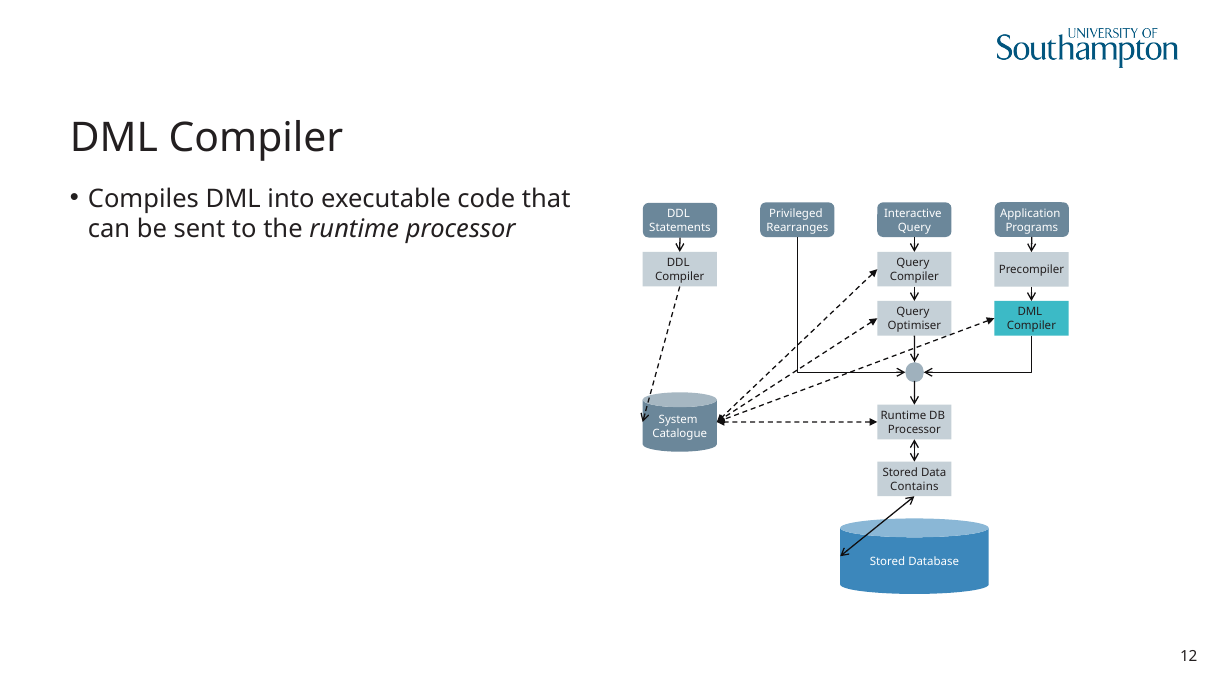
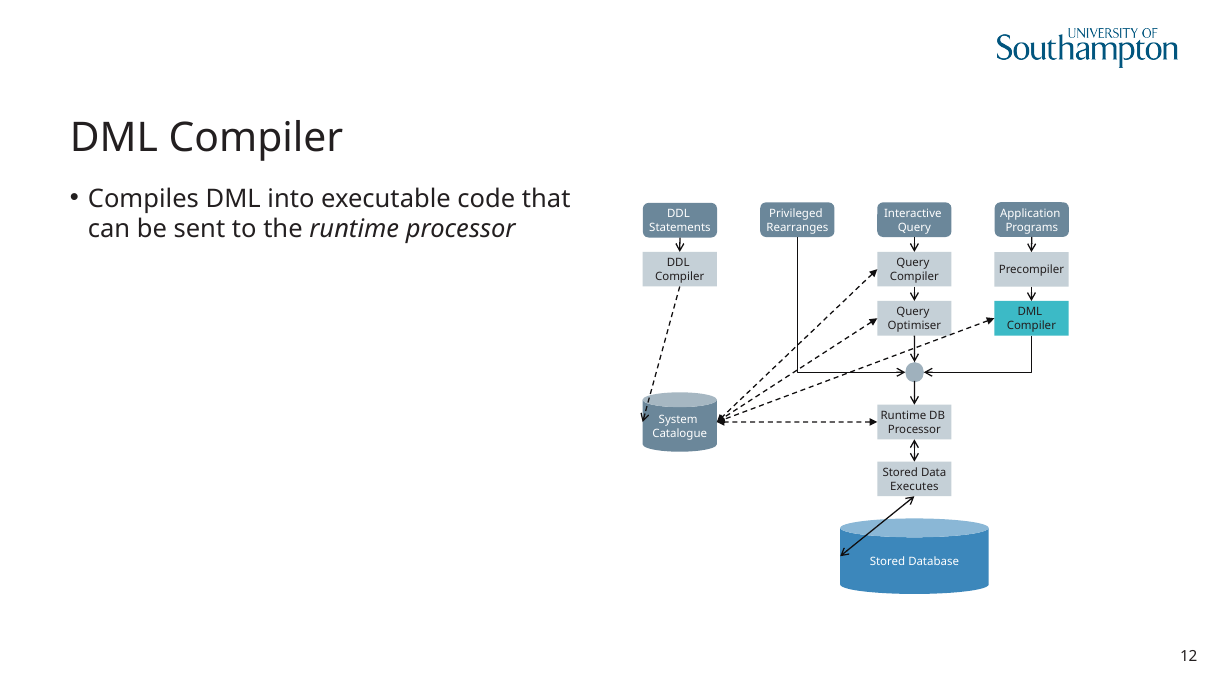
Contains: Contains -> Executes
